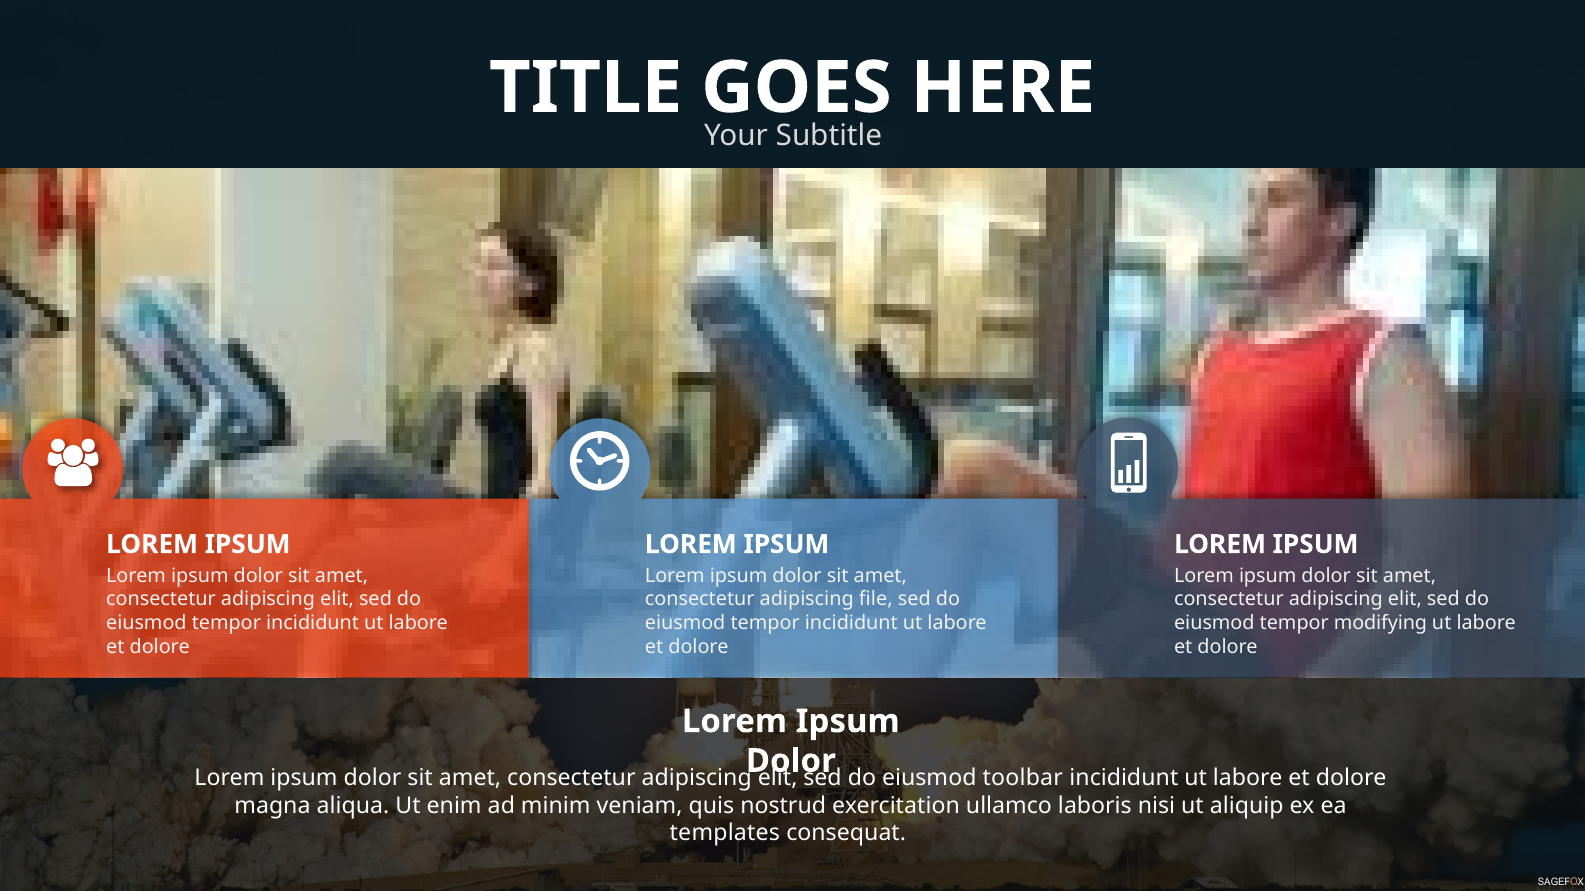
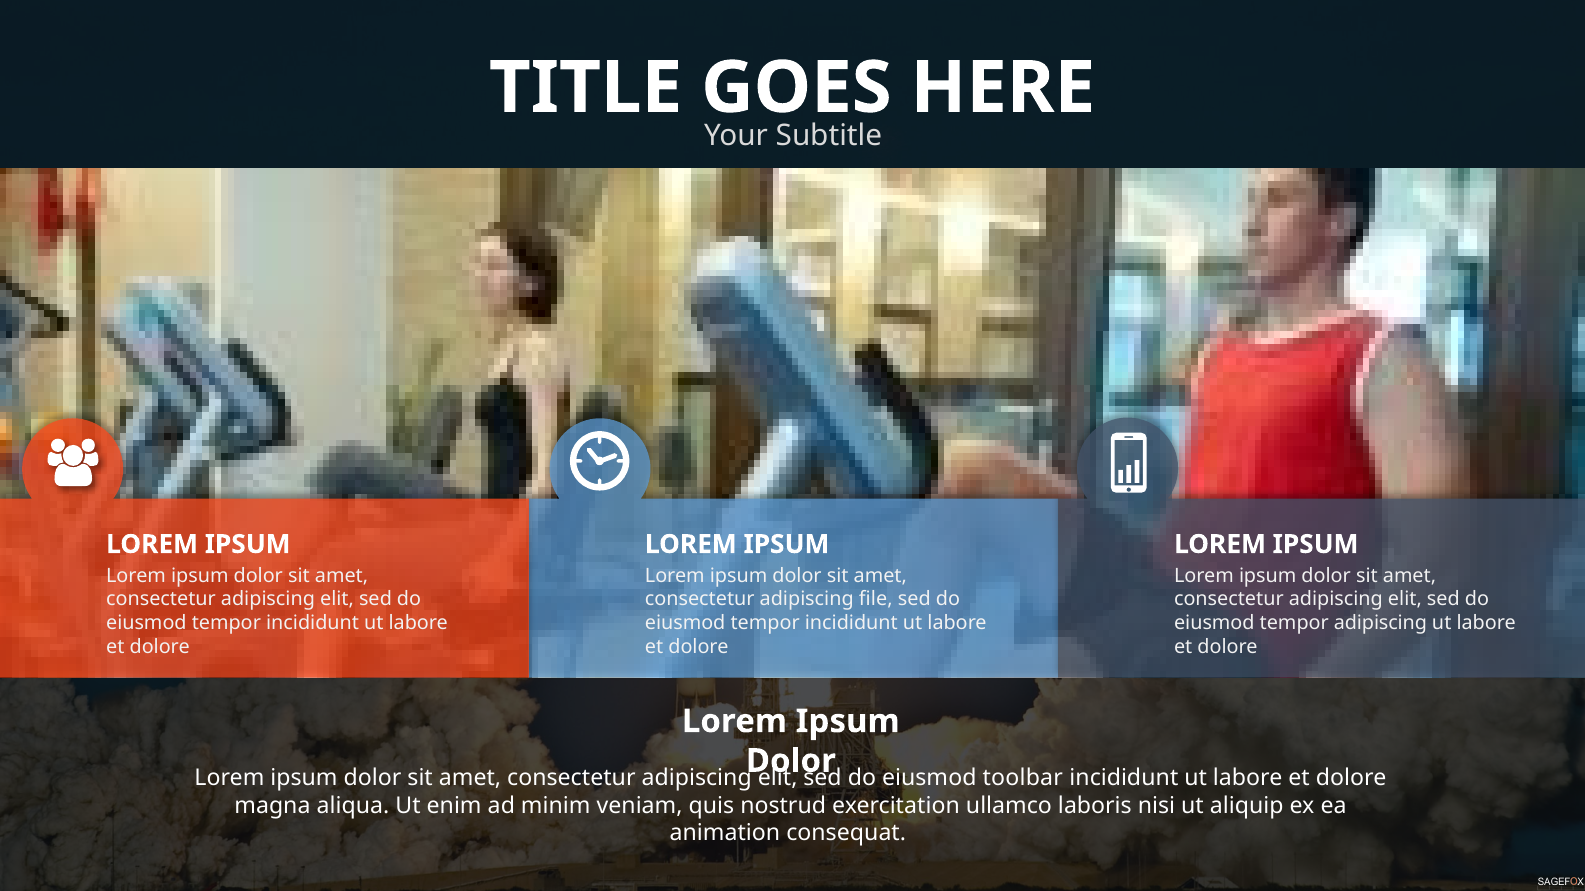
tempor modifying: modifying -> adipiscing
templates: templates -> animation
